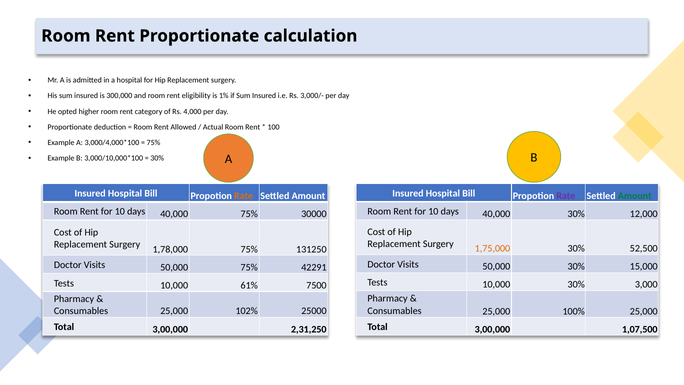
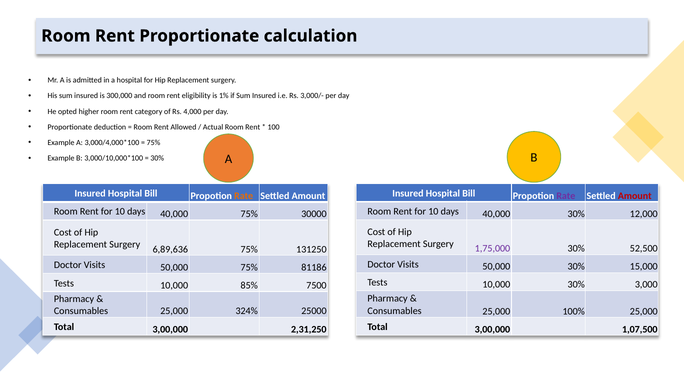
Amount at (635, 196) colour: green -> red
1,75,000 colour: orange -> purple
1,78,000: 1,78,000 -> 6,89,636
42291: 42291 -> 81186
61%: 61% -> 85%
102%: 102% -> 324%
